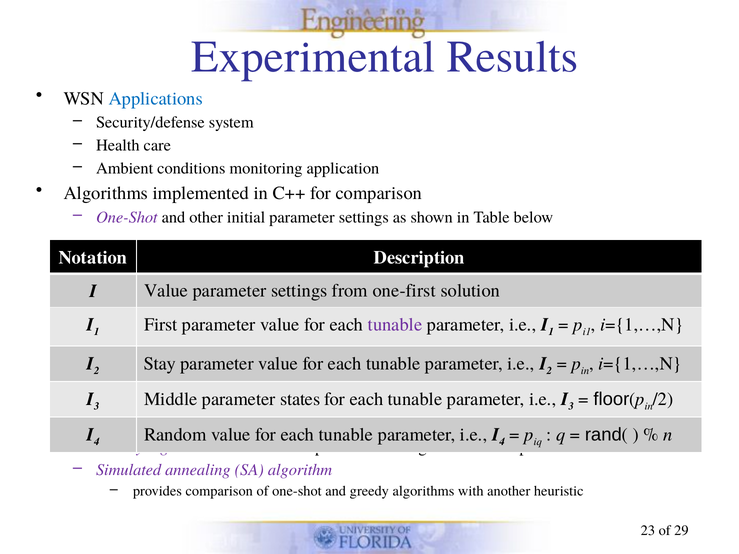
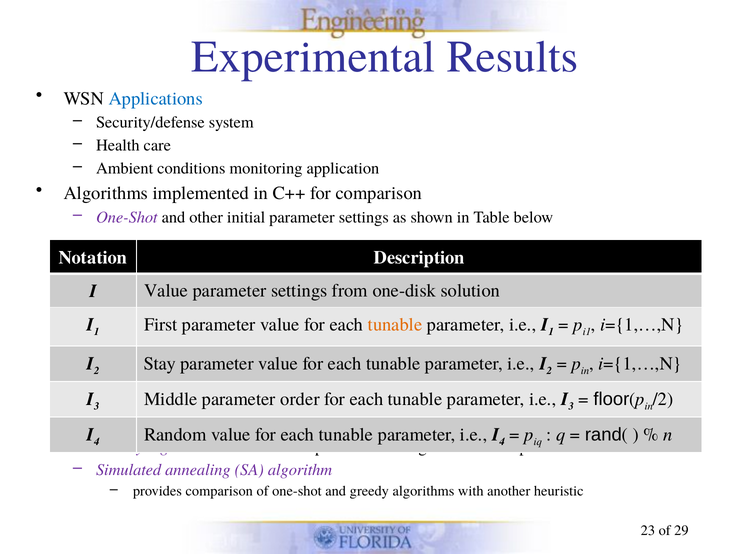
one-first: one-first -> one-disk
tunable at (395, 325) colour: purple -> orange
states: states -> order
